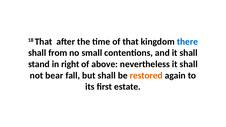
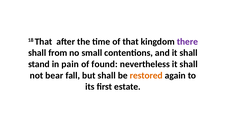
there colour: blue -> purple
right: right -> pain
above: above -> found
